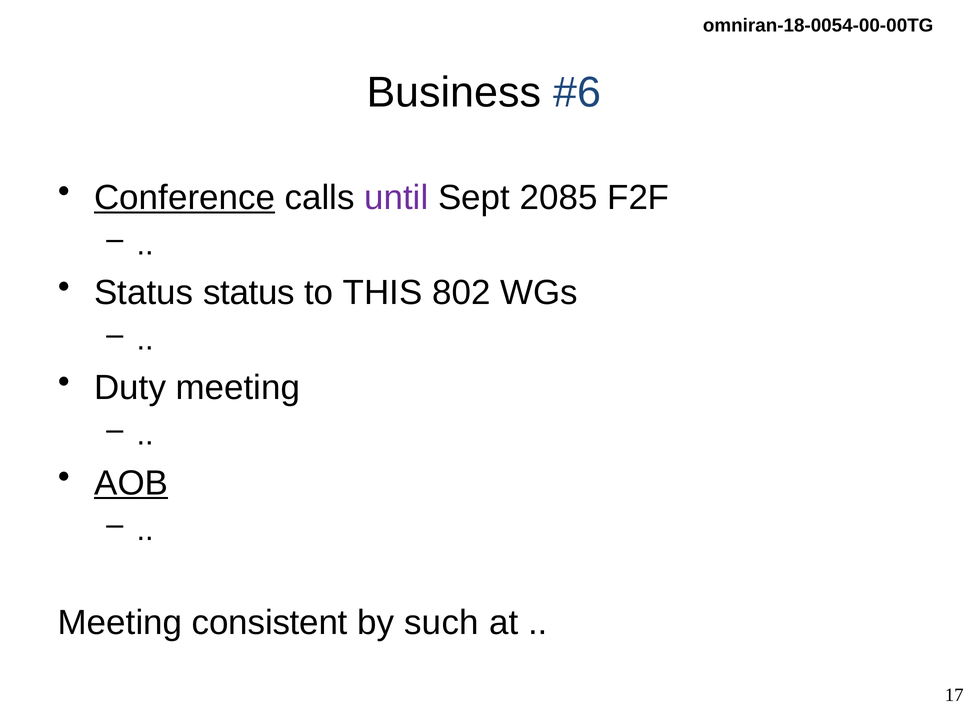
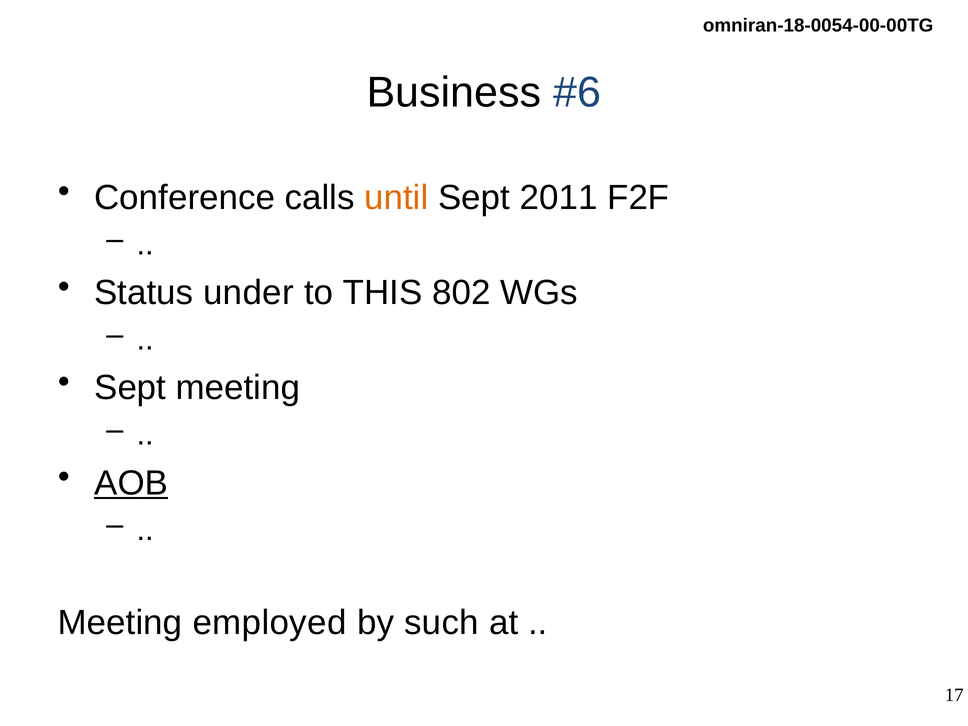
Conference underline: present -> none
until colour: purple -> orange
2085: 2085 -> 2011
Status status: status -> under
Duty at (130, 388): Duty -> Sept
consistent: consistent -> employed
